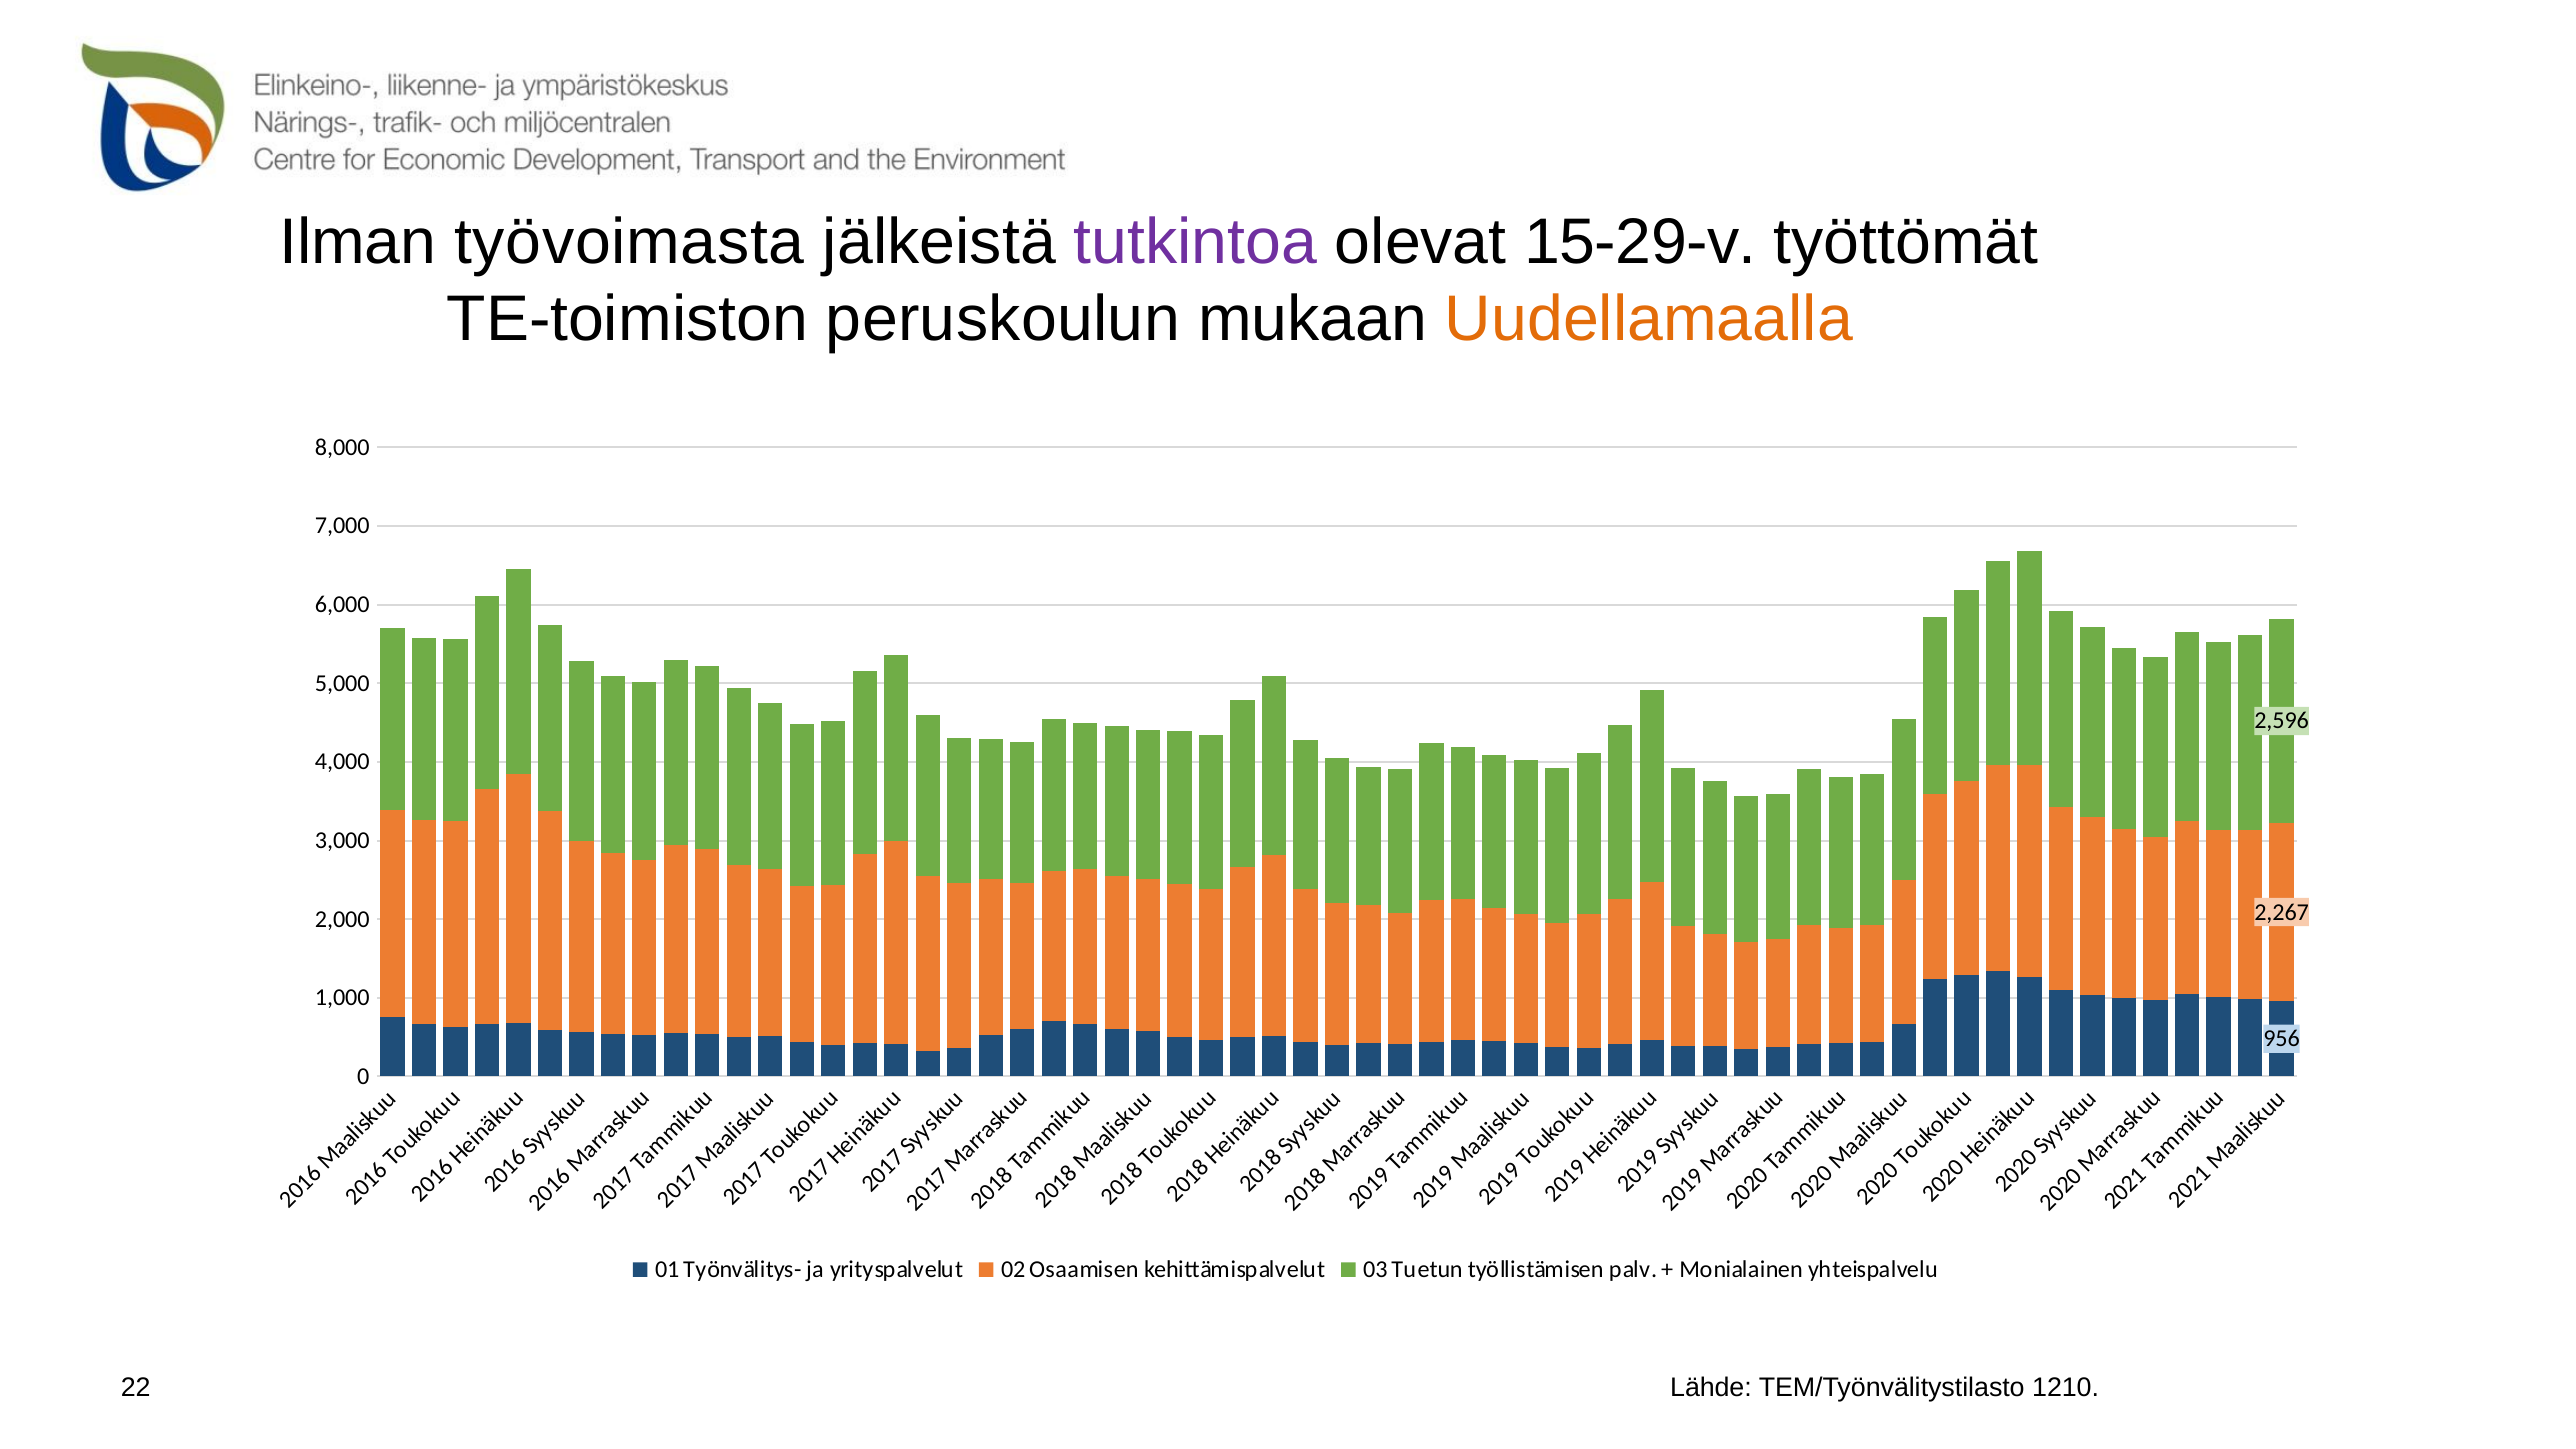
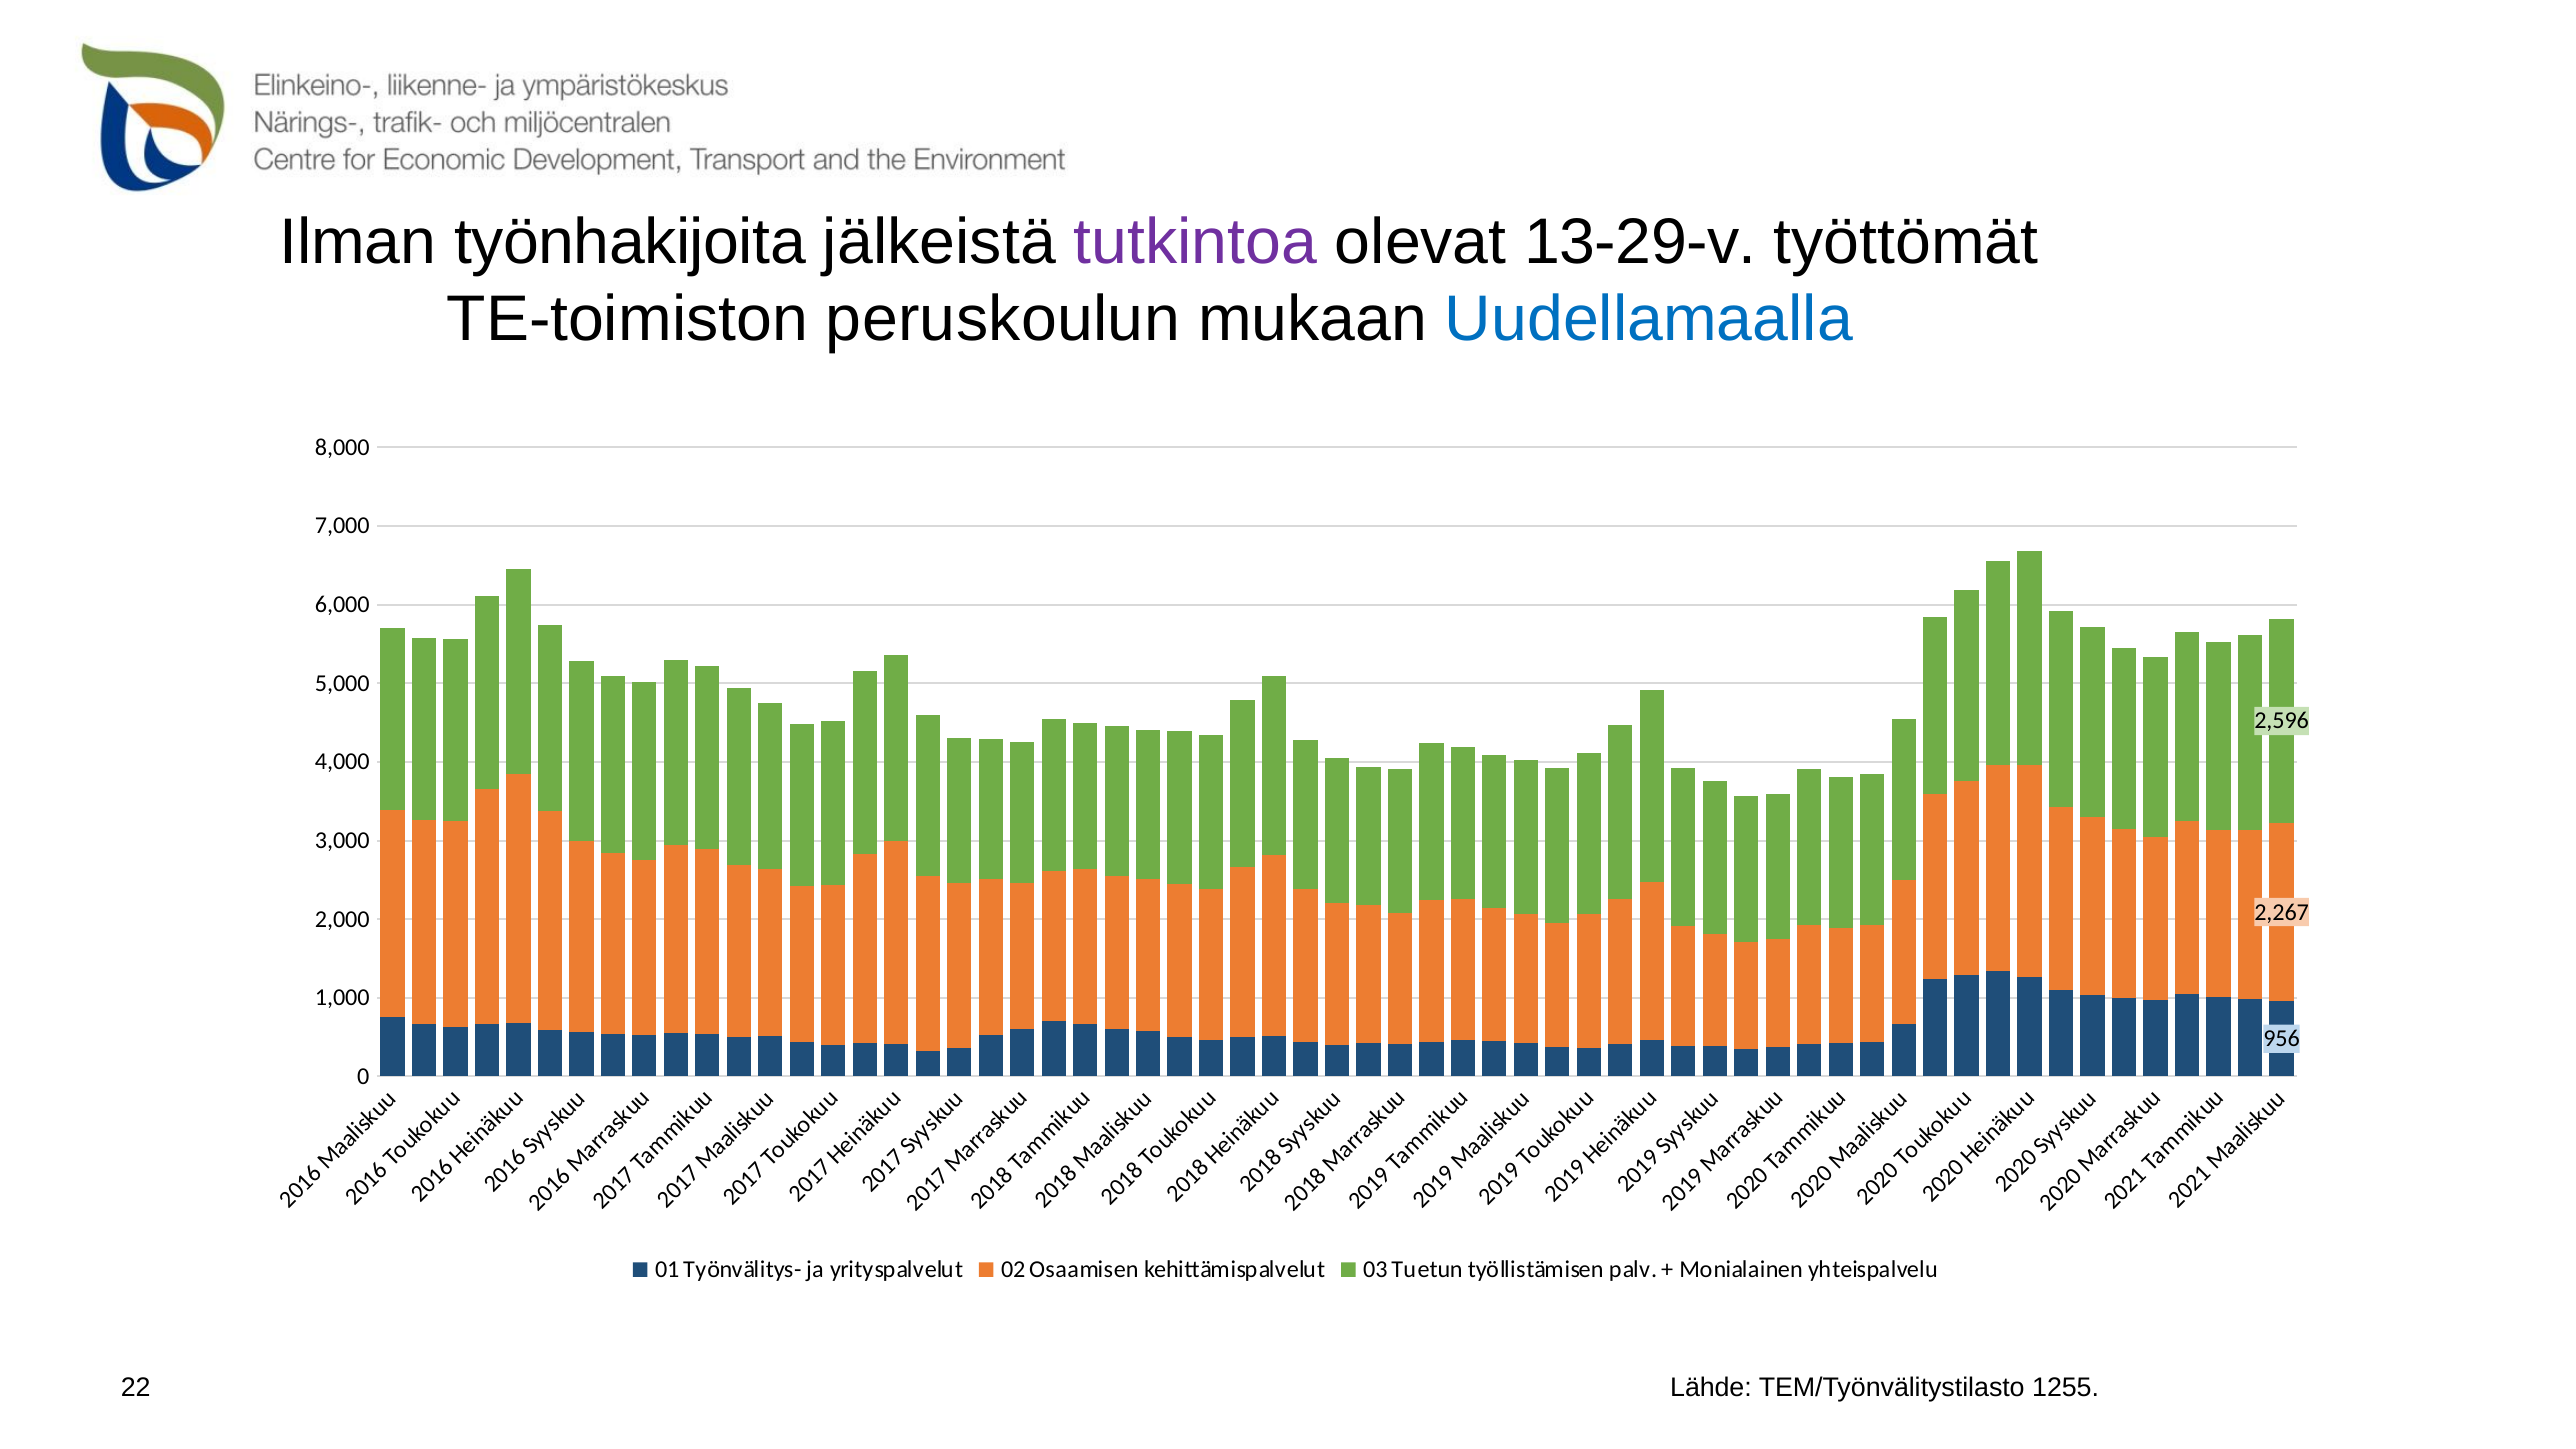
työvoimasta: työvoimasta -> työnhakijoita
15-29-v: 15-29-v -> 13-29-v
Uudellamaalla colour: orange -> blue
1210: 1210 -> 1255
